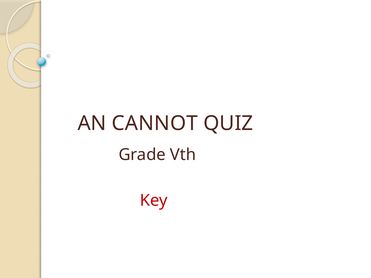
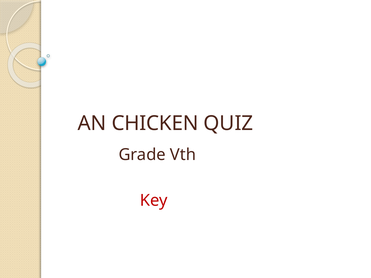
CANNOT: CANNOT -> CHICKEN
